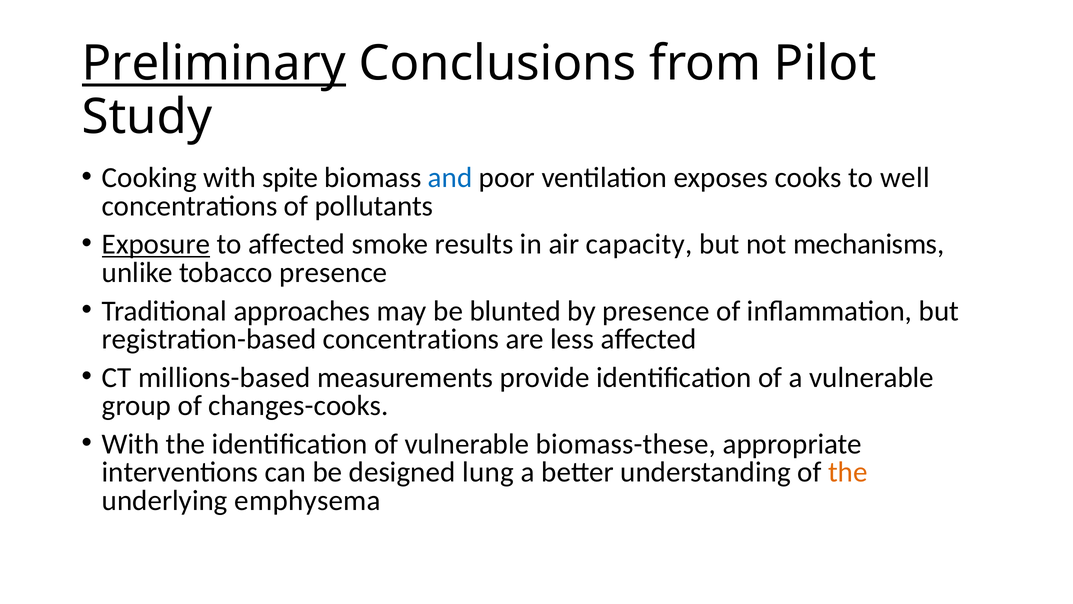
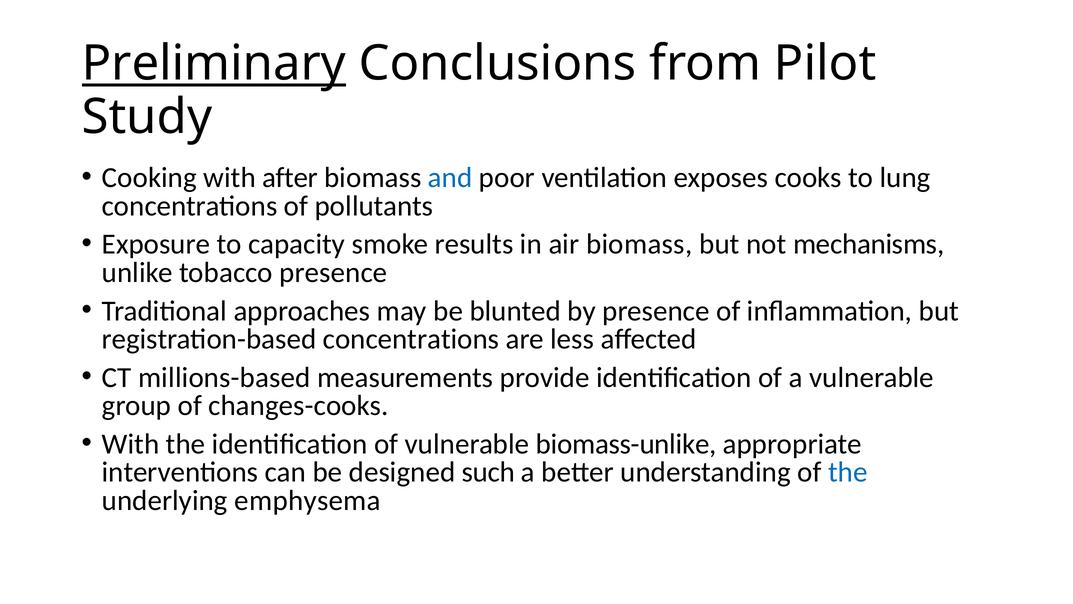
spite: spite -> after
well: well -> lung
Exposure underline: present -> none
to affected: affected -> capacity
air capacity: capacity -> biomass
biomass-these: biomass-these -> biomass-unlike
lung: lung -> such
the at (848, 472) colour: orange -> blue
